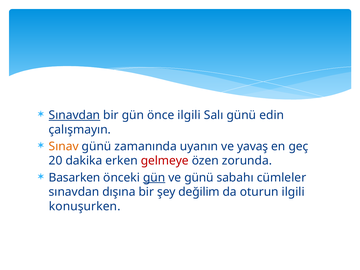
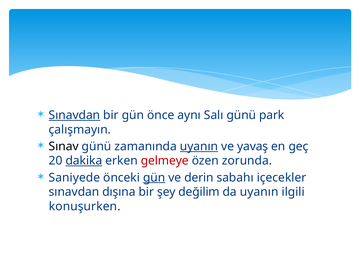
önce ilgili: ilgili -> aynı
edin: edin -> park
Sınav colour: orange -> black
uyanın at (199, 146) underline: none -> present
dakika underline: none -> present
Basarken: Basarken -> Saniyede
ve günü: günü -> derin
cümleler: cümleler -> içecekler
da oturun: oturun -> uyanın
